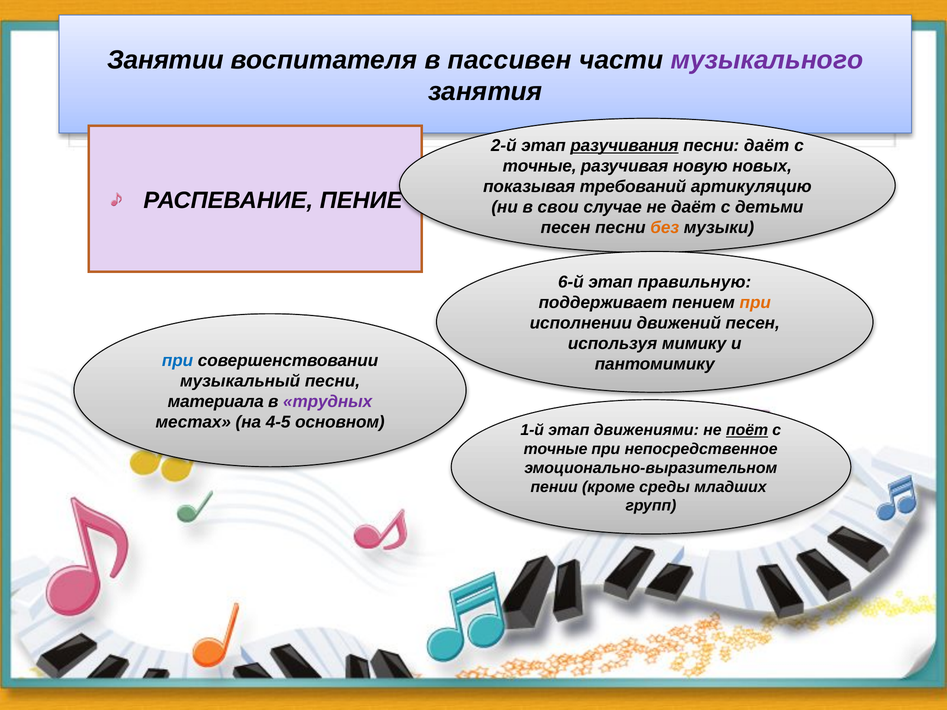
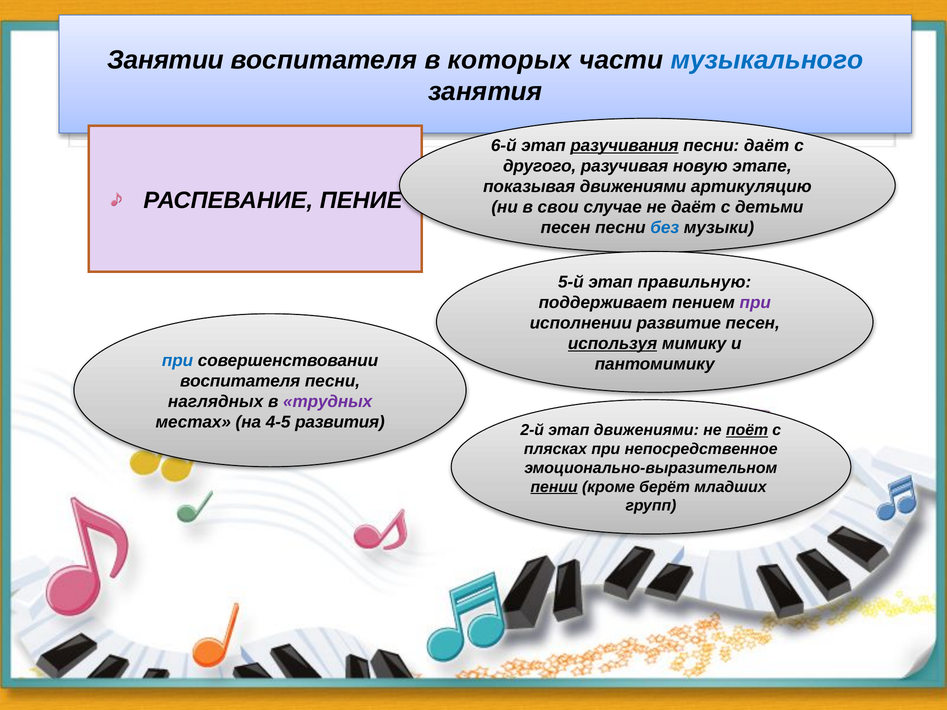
пассивен: пассивен -> которых
музыкального colour: purple -> blue
2-й: 2-й -> 6-й
точные at (540, 166): точные -> другого
новых: новых -> этапе
показывая требований: требований -> движениями
без colour: orange -> blue
6-й: 6-й -> 5-й
при at (755, 303) colour: orange -> purple
движений: движений -> развитие
используя underline: none -> present
музыкальный at (240, 381): музыкальный -> воспитателя
материала: материала -> наглядных
основном: основном -> развития
1-й: 1-й -> 2-й
точные at (556, 449): точные -> плясках
пении underline: none -> present
среды: среды -> берёт
